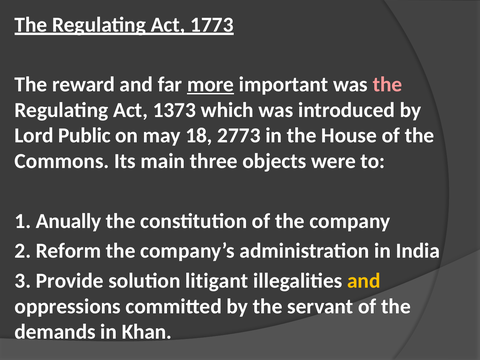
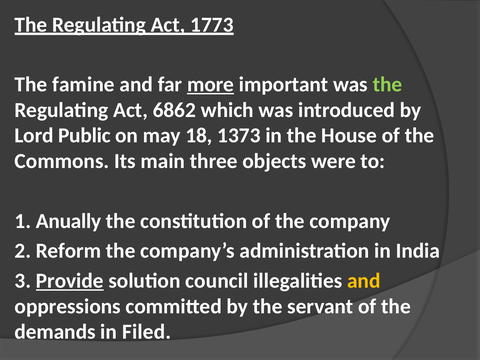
reward: reward -> famine
the at (387, 84) colour: pink -> light green
1373: 1373 -> 6862
2773: 2773 -> 1373
Provide underline: none -> present
litigant: litigant -> council
Khan: Khan -> Filed
